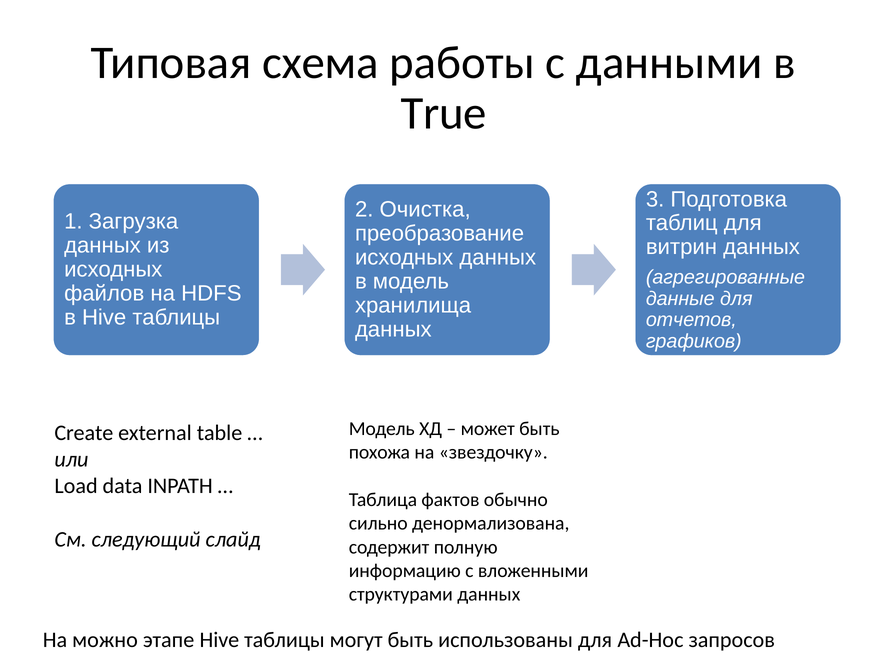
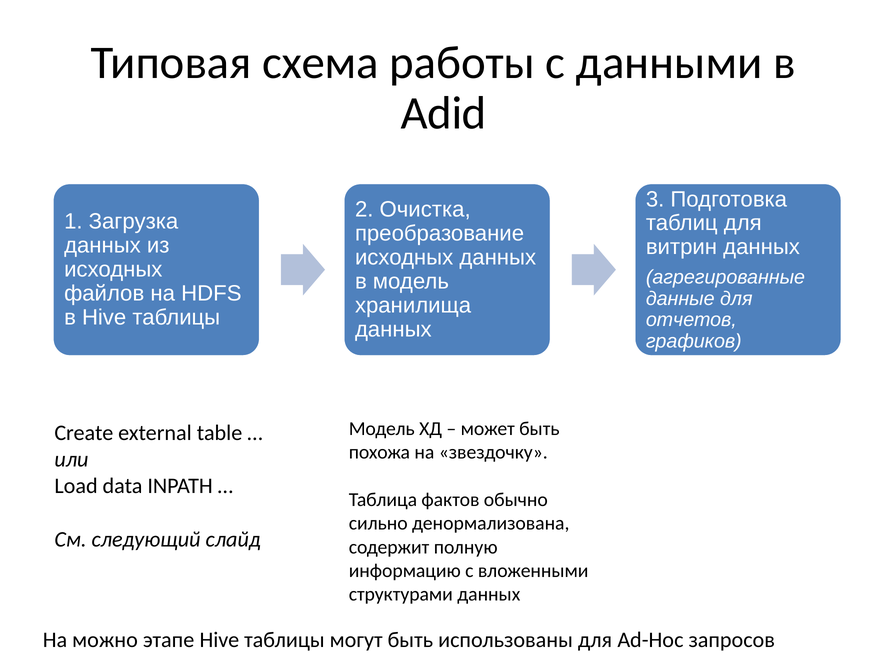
True: True -> Adid
